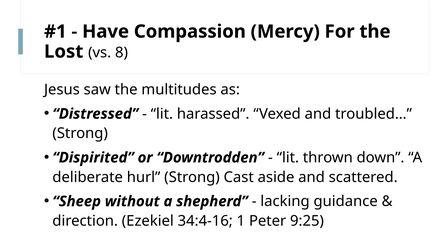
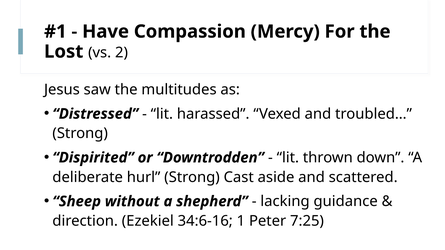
8: 8 -> 2
34:4-16: 34:4-16 -> 34:6-16
9:25: 9:25 -> 7:25
